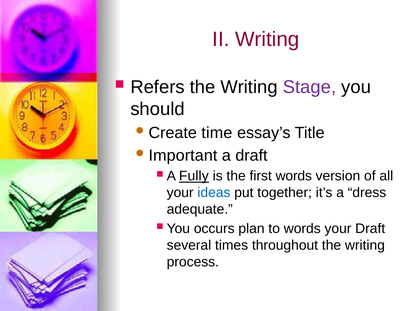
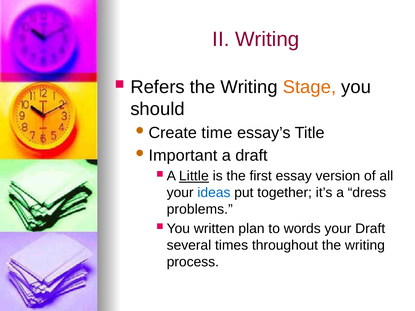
Stage colour: purple -> orange
Fully: Fully -> Little
first words: words -> essay
adequate: adequate -> problems
occurs: occurs -> written
